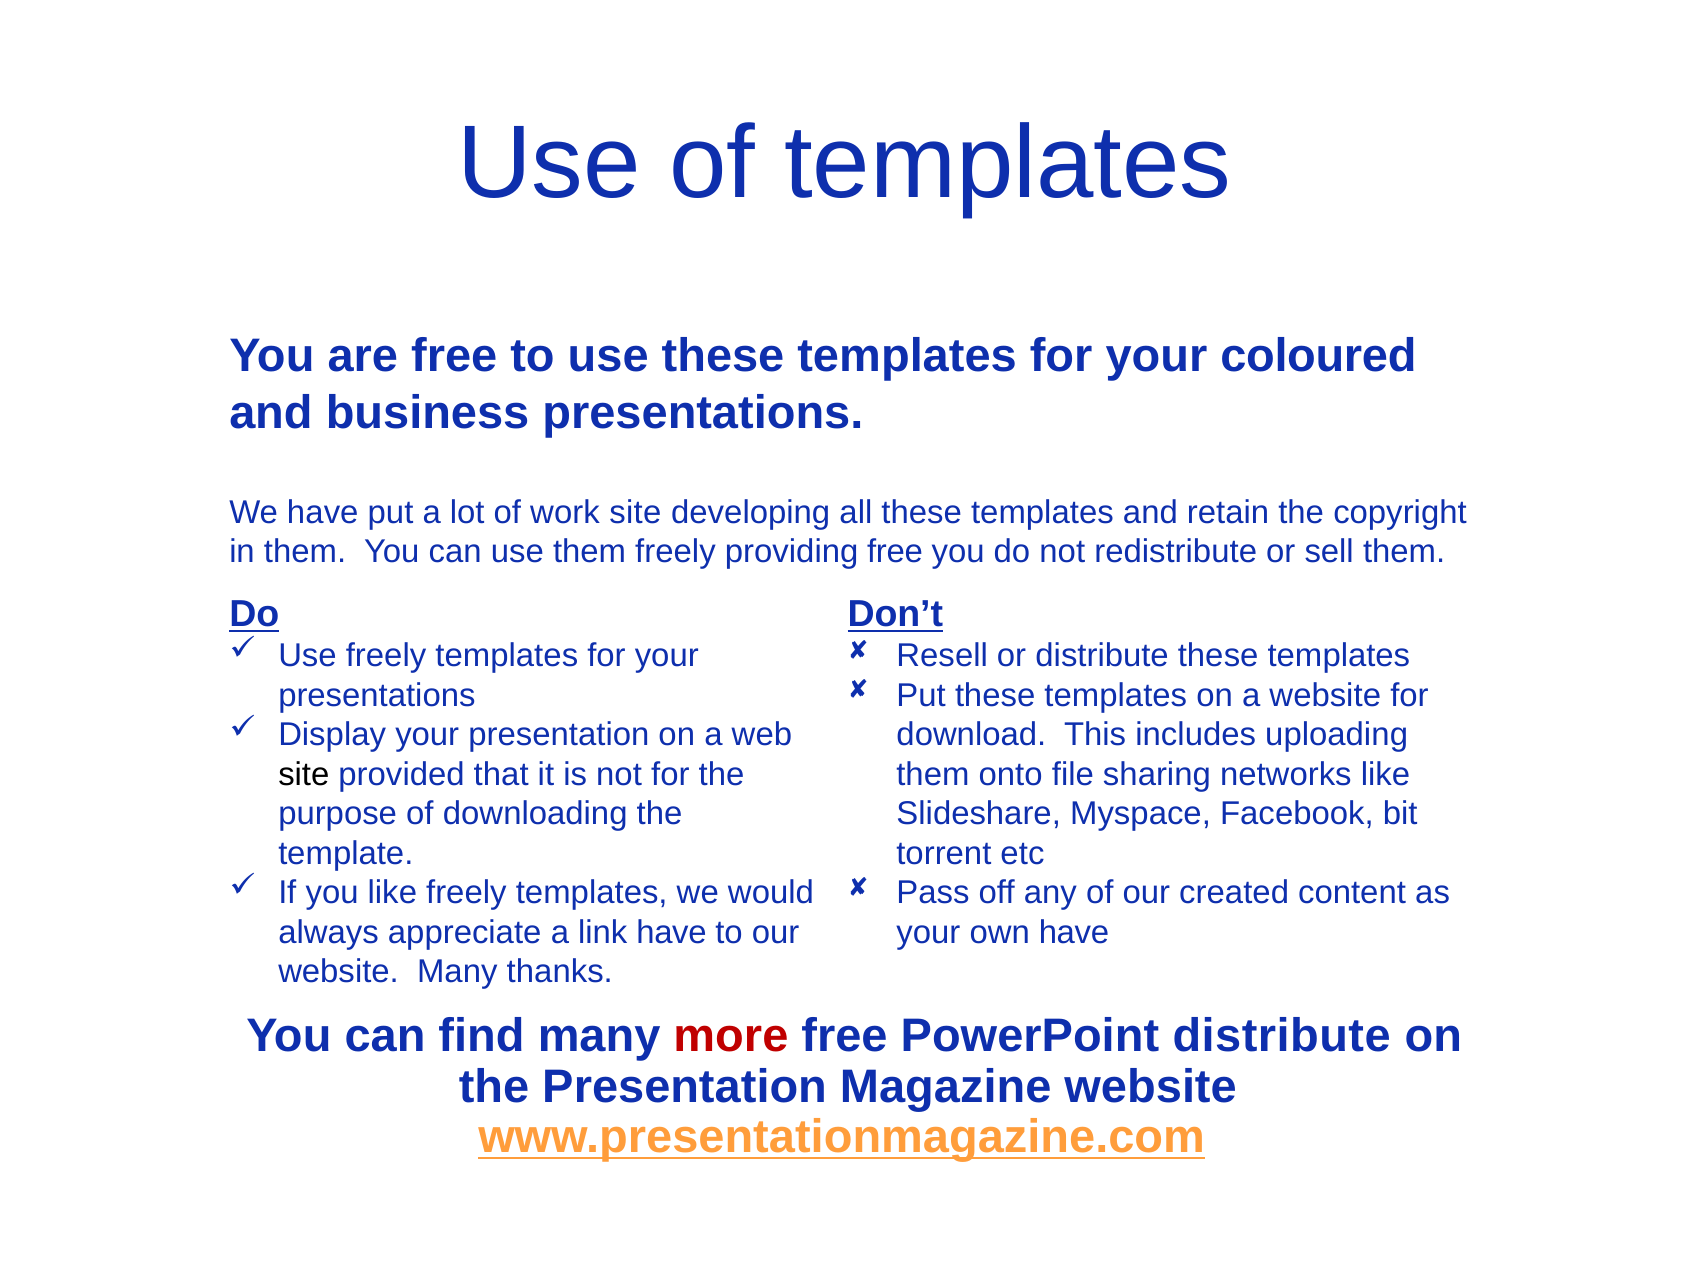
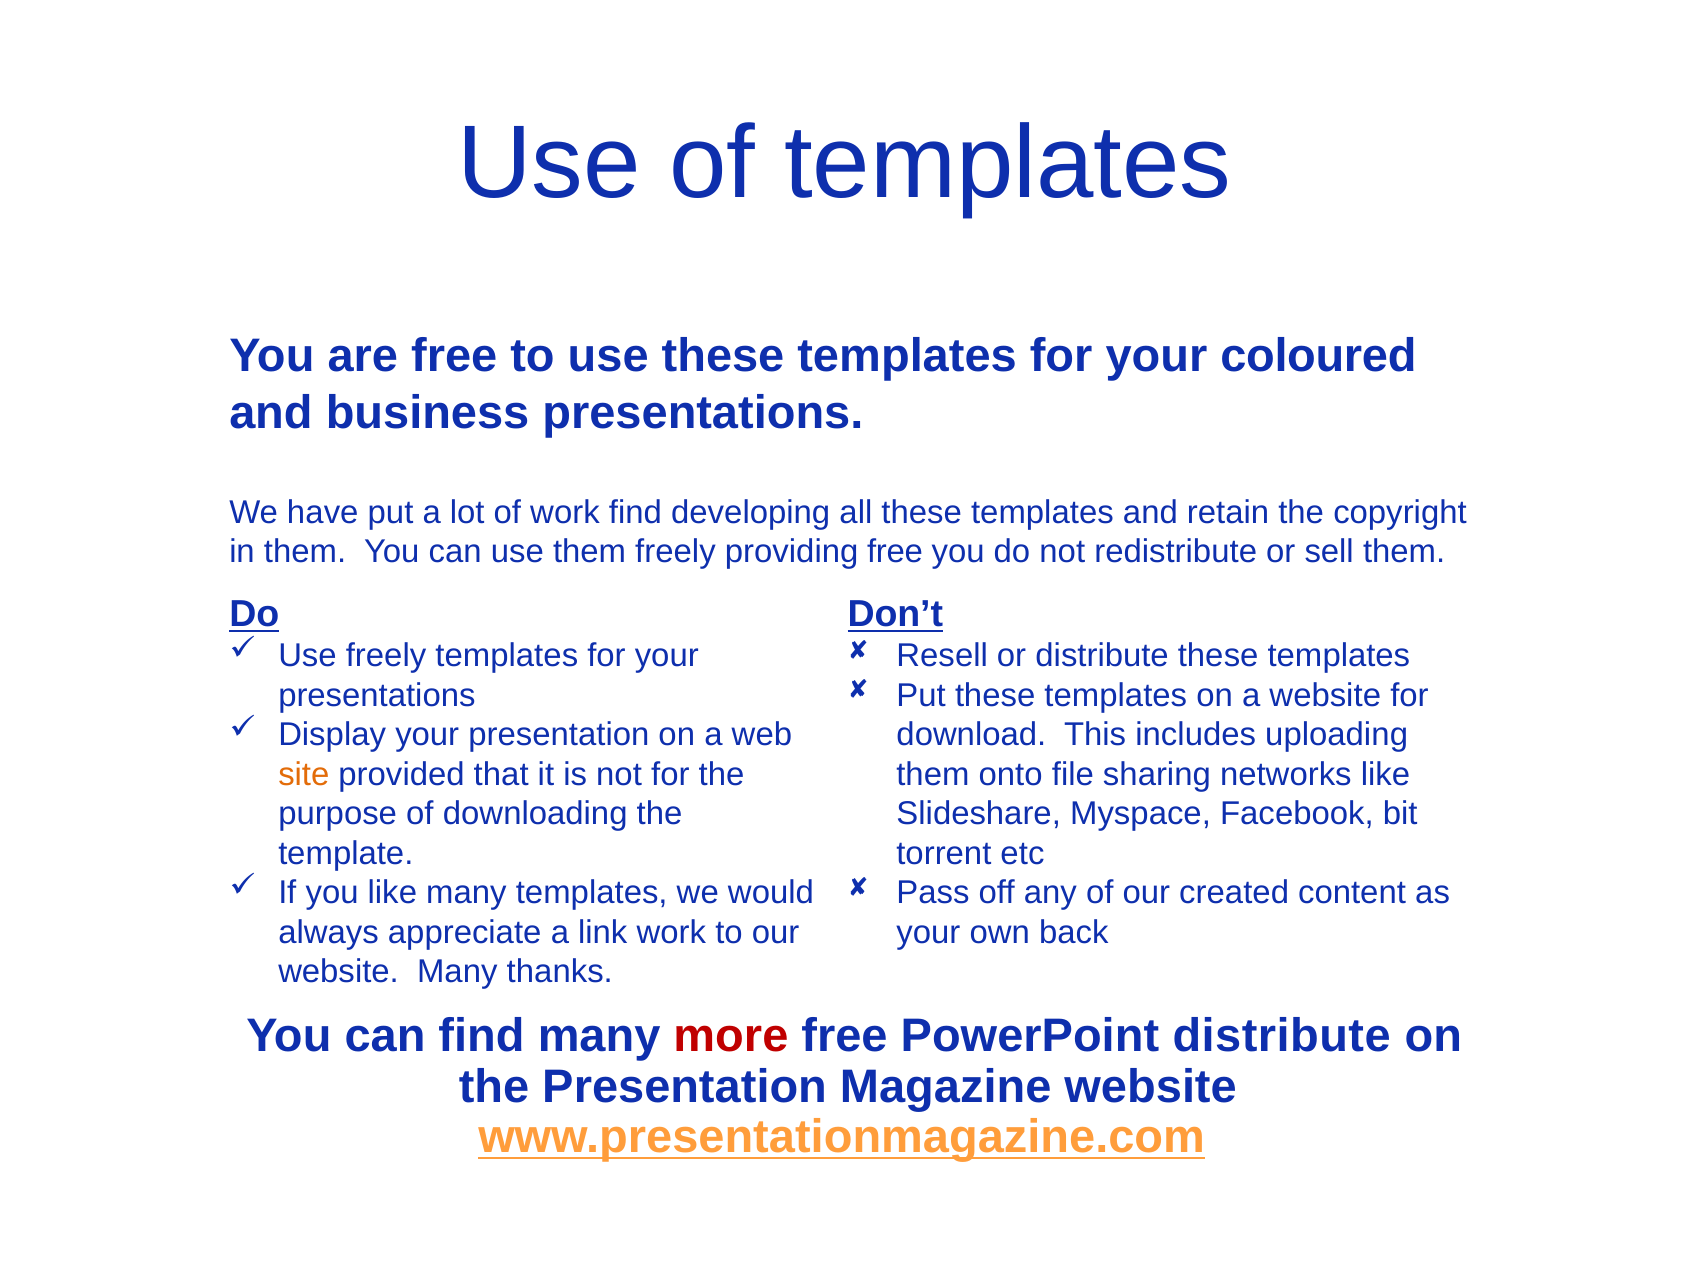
work site: site -> find
site at (304, 774) colour: black -> orange
like freely: freely -> many
link have: have -> work
own have: have -> back
